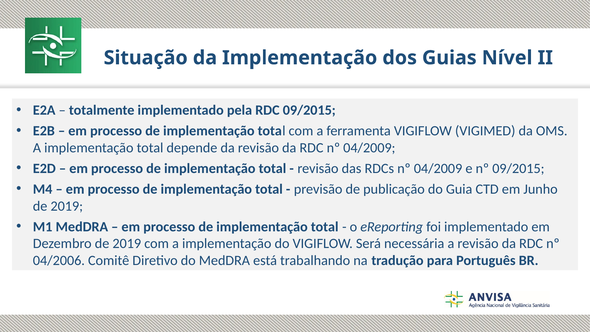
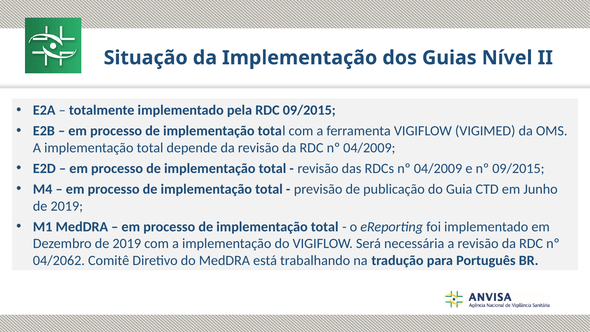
04/2006: 04/2006 -> 04/2062
